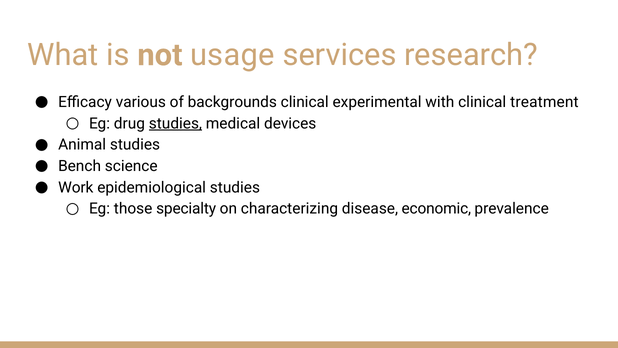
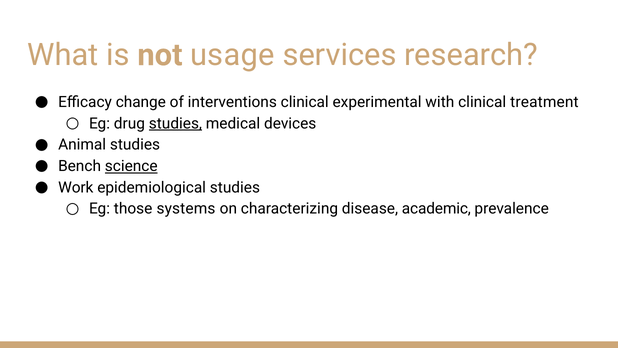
various: various -> change
backgrounds: backgrounds -> interventions
science underline: none -> present
specialty: specialty -> systems
economic: economic -> academic
